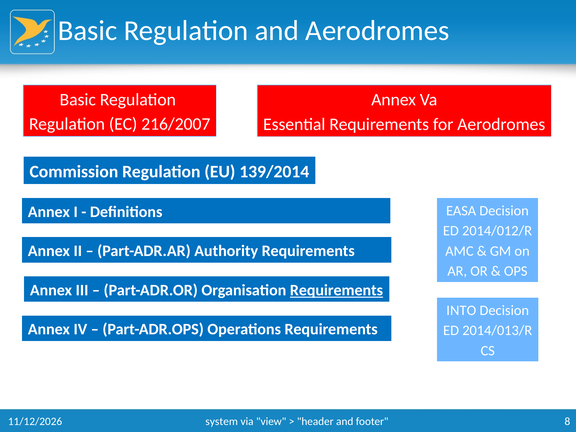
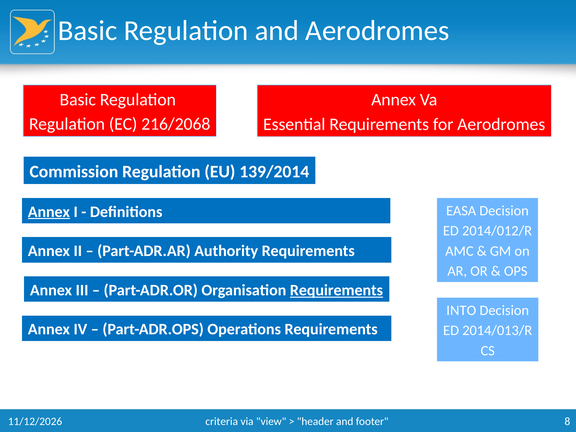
216/2007: 216/2007 -> 216/2068
Annex at (49, 212) underline: none -> present
system: system -> criteria
